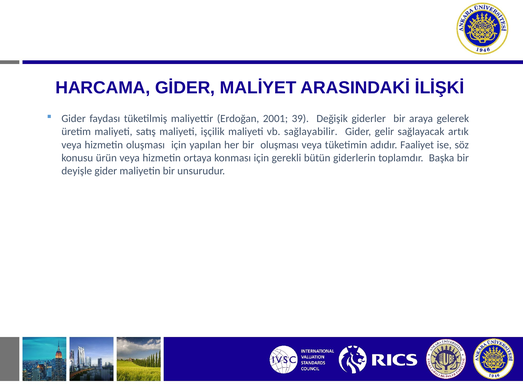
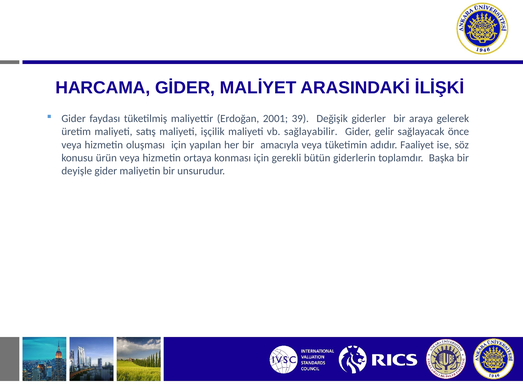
artık: artık -> önce
bir oluşması: oluşması -> amacıyla
